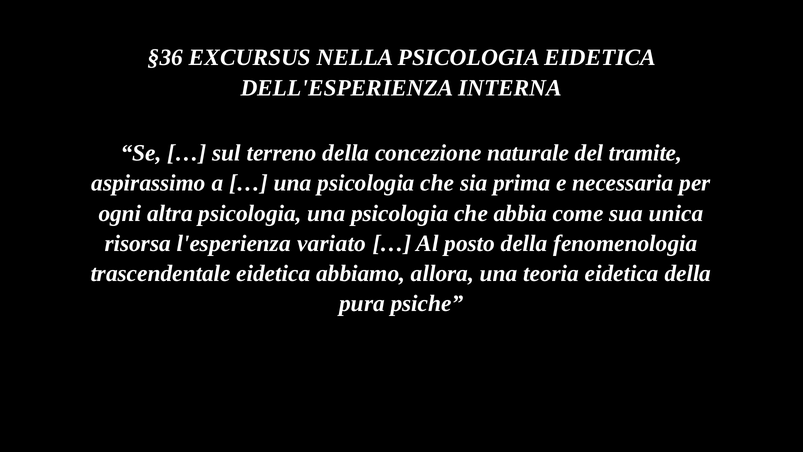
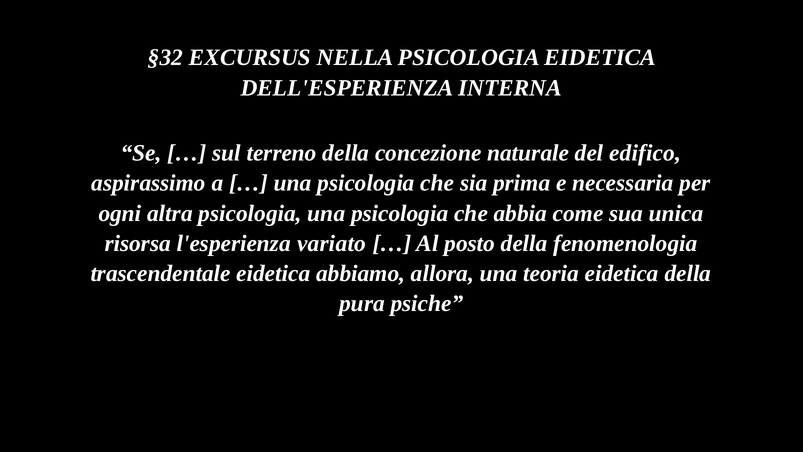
§36: §36 -> §32
tramite: tramite -> edifico
